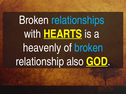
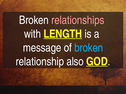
relationships colour: light blue -> pink
HEARTS: HEARTS -> LENGTH
heavenly: heavenly -> message
